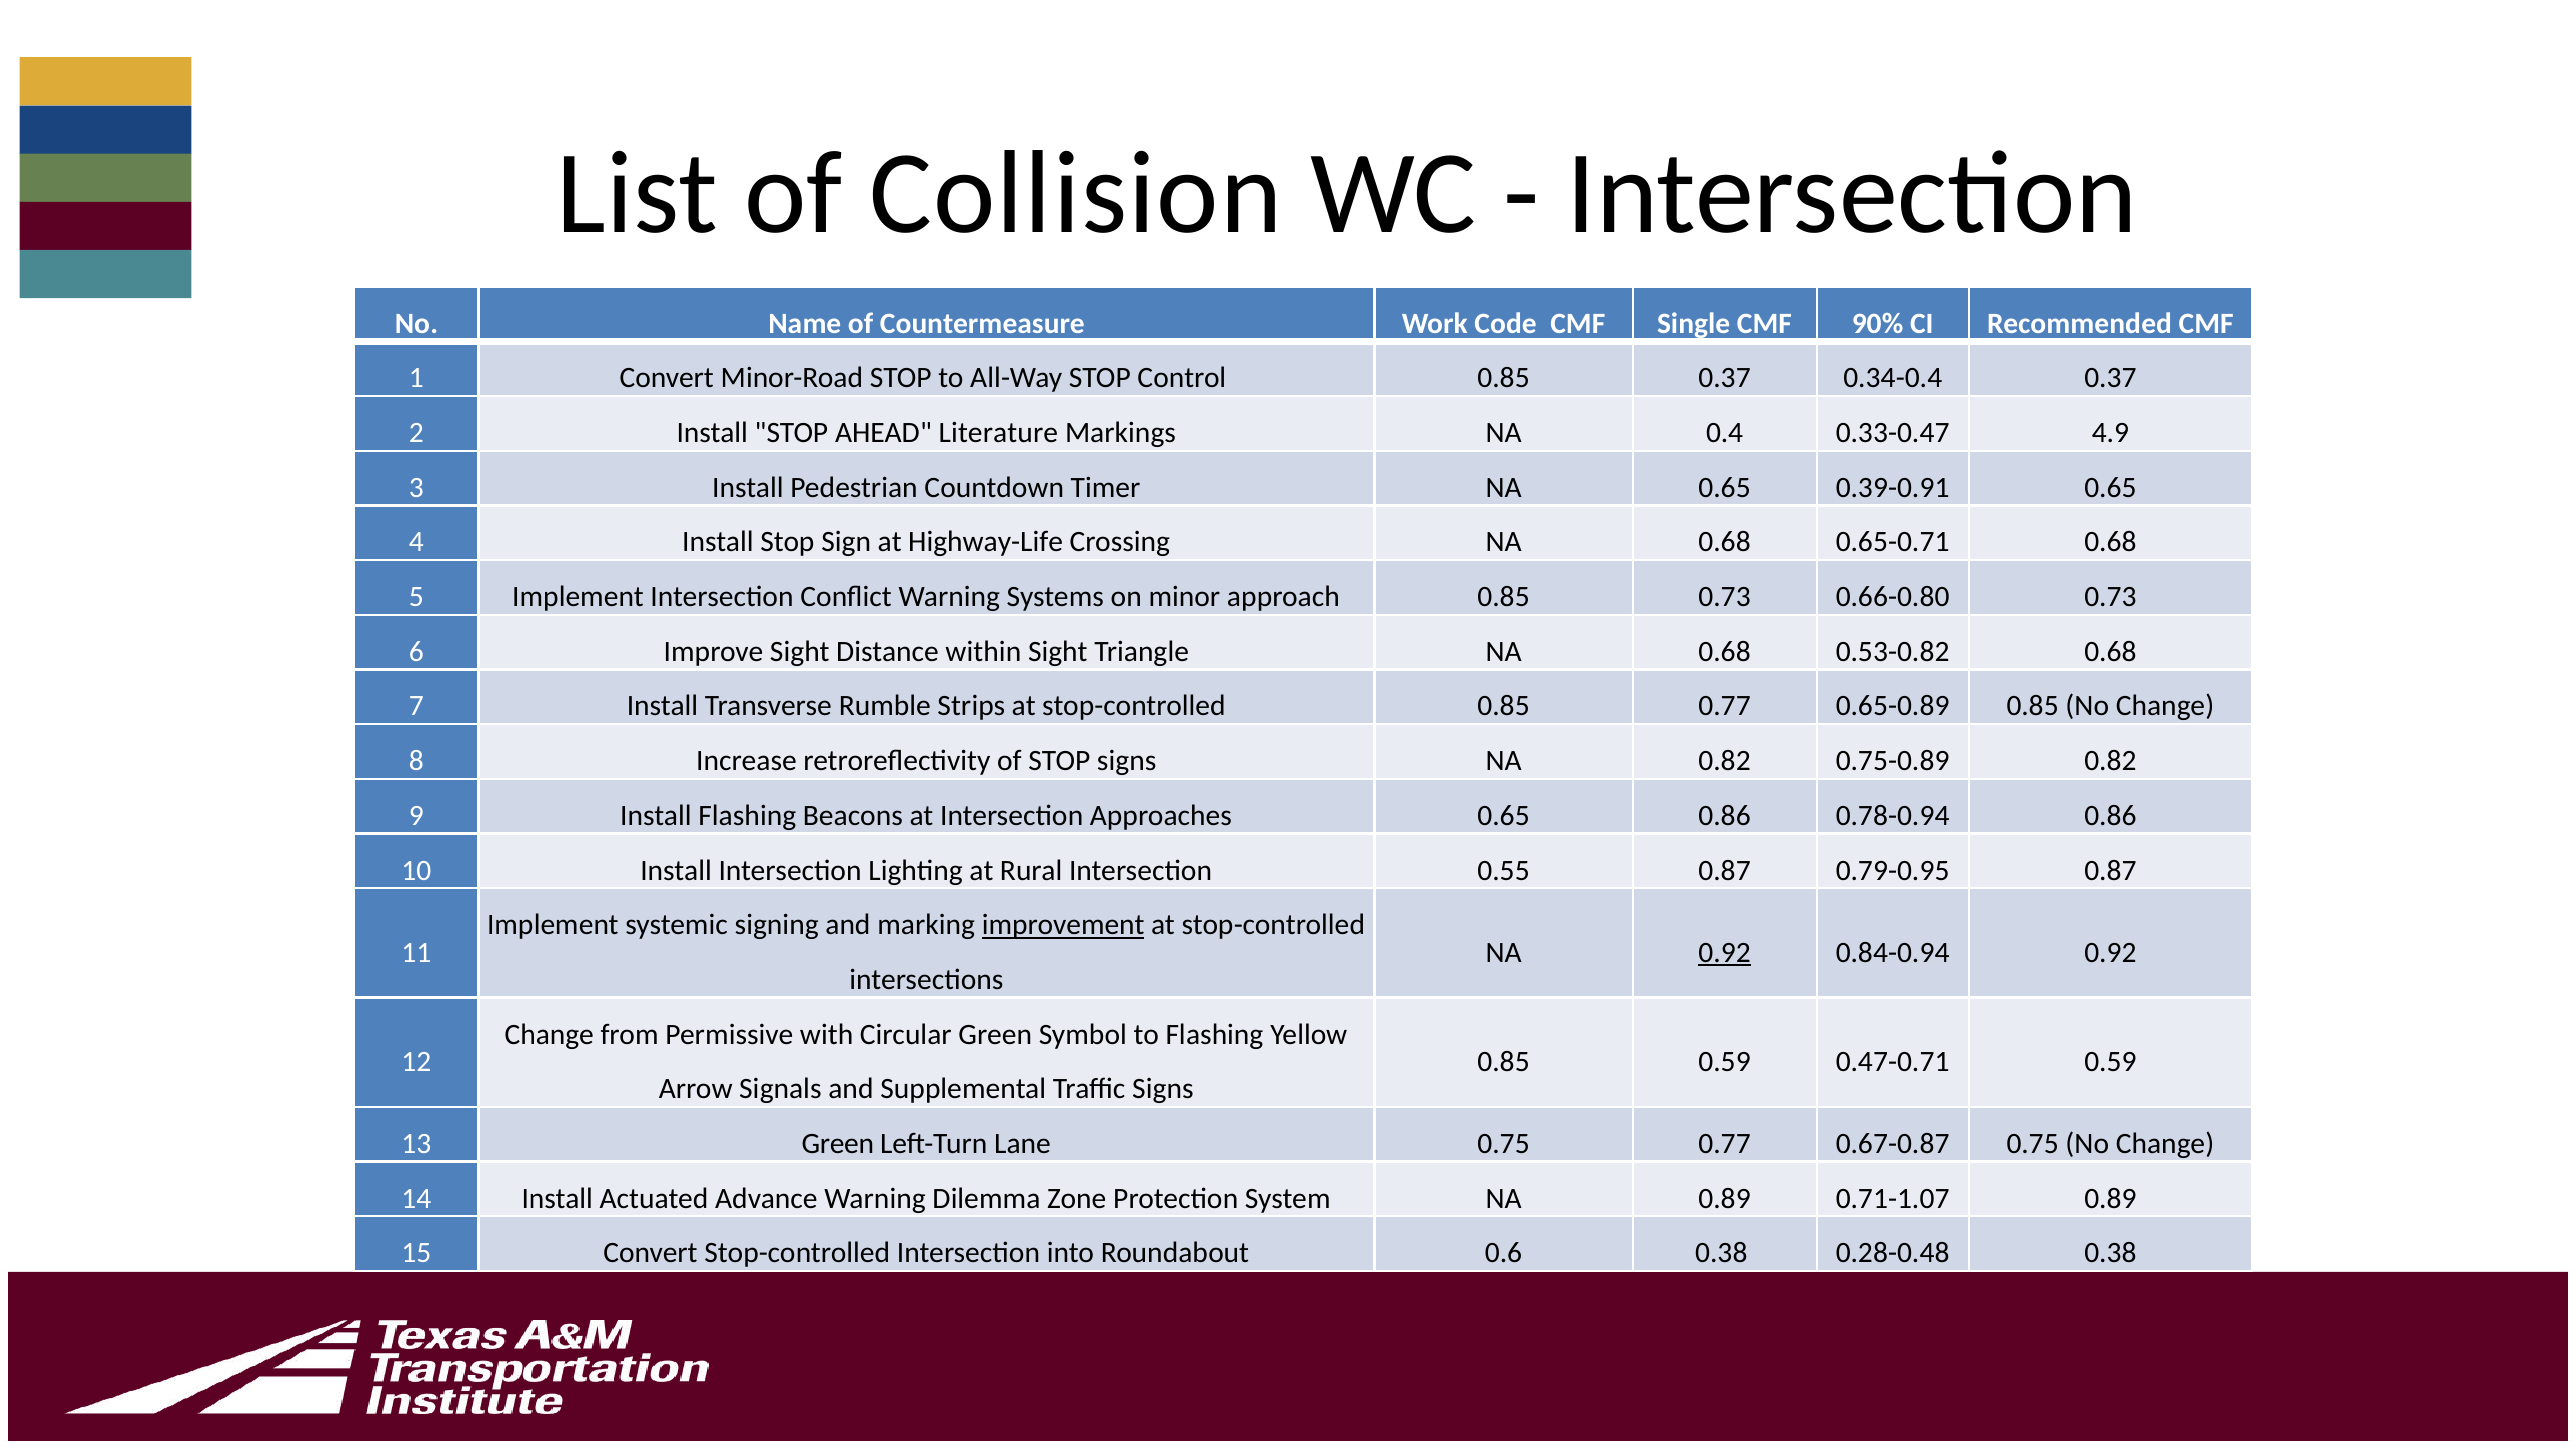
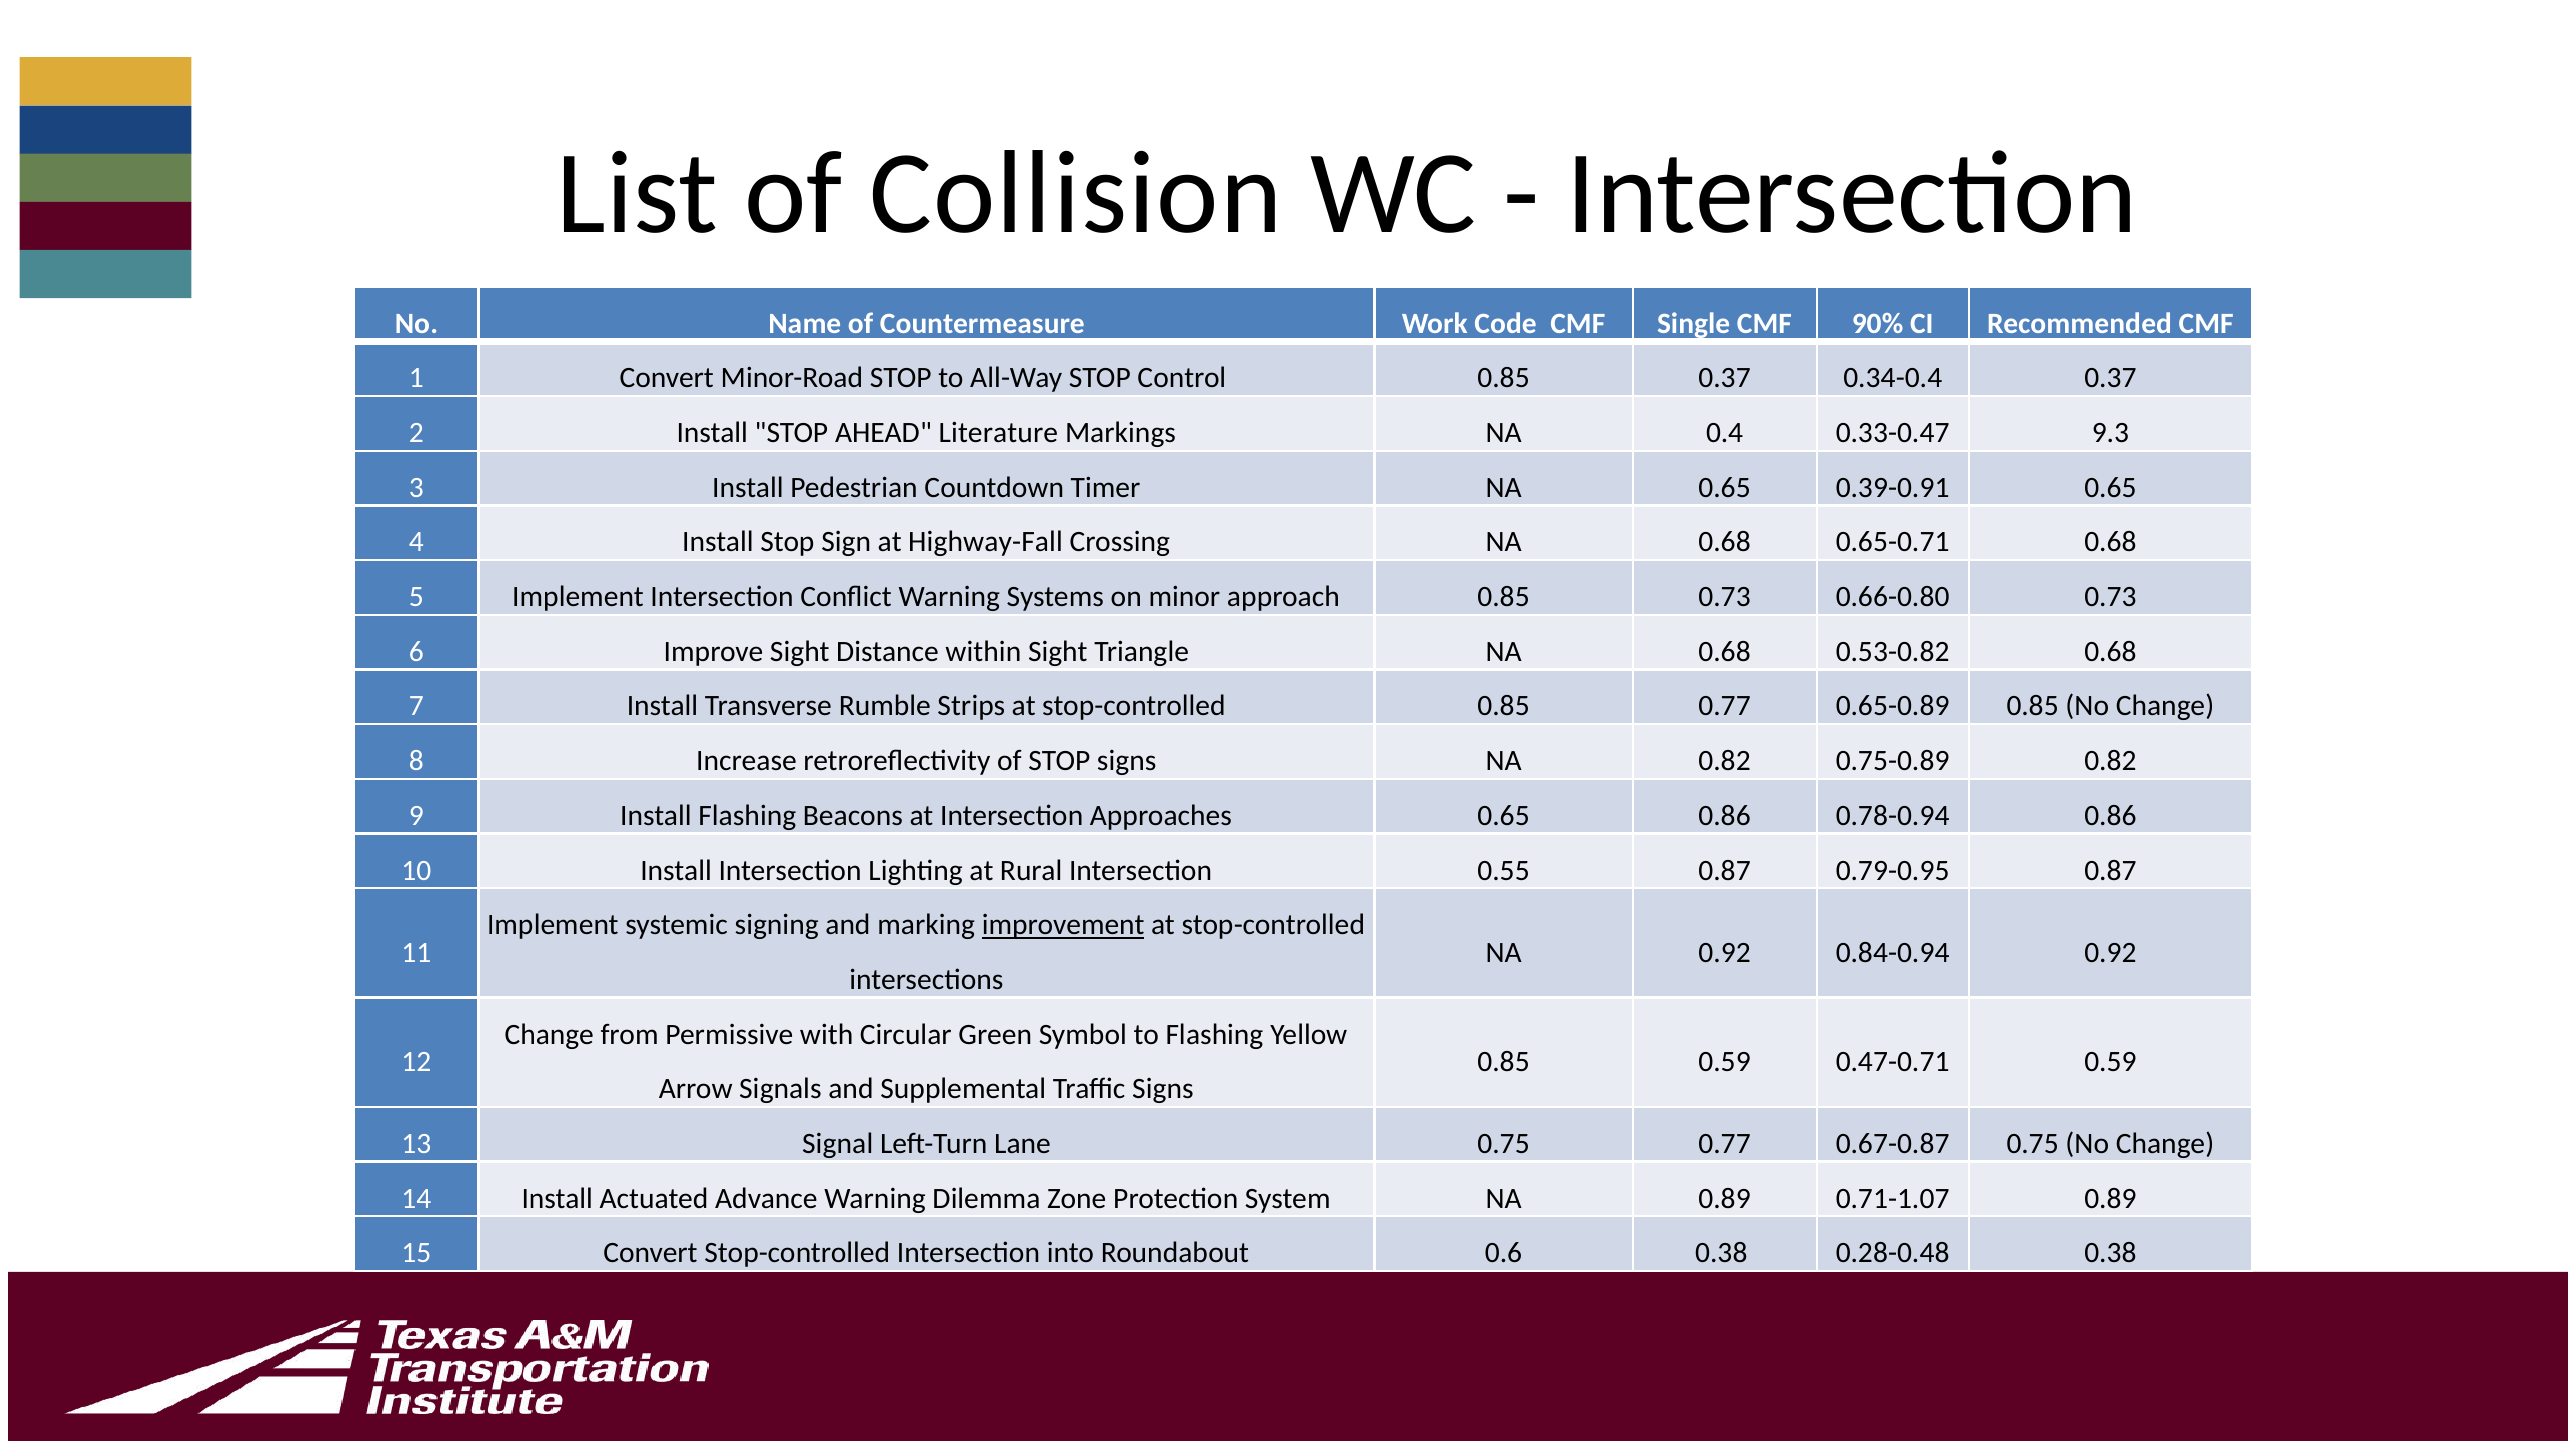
4.9: 4.9 -> 9.3
Highway-Life: Highway-Life -> Highway-Fall
0.92 at (1725, 952) underline: present -> none
13 Green: Green -> Signal
